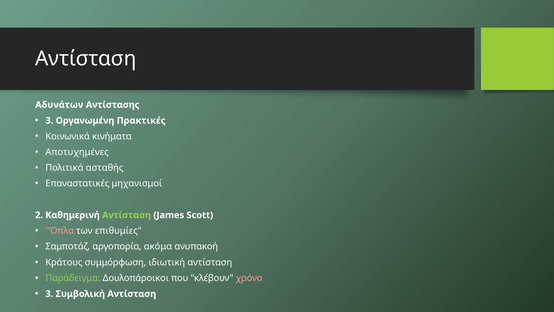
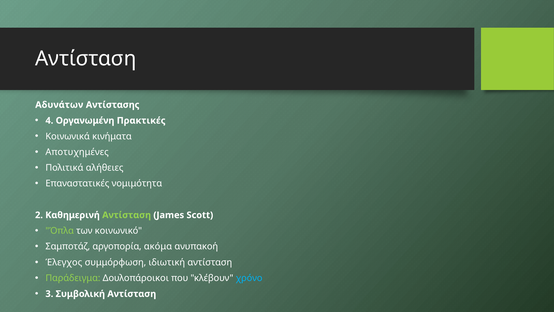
3 at (49, 120): 3 -> 4
ασταθής: ασταθής -> αλήθειες
μηχανισμοί: μηχανισμοί -> νομιμότητα
Όπλα colour: pink -> light green
επιθυμίες: επιθυμίες -> κοινωνικό
Κράτους: Κράτους -> Έλεγχος
χρόνο colour: pink -> light blue
